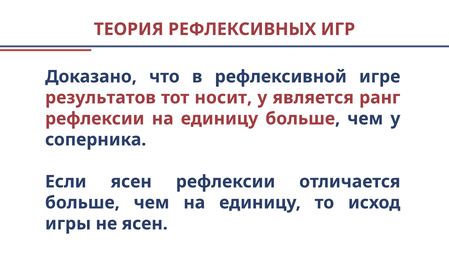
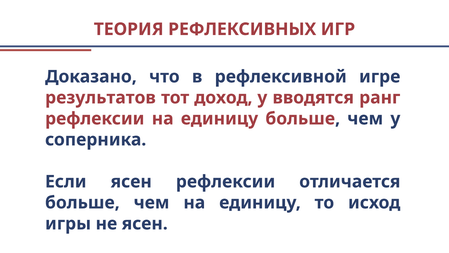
носит: носит -> доход
является: является -> вводятся
